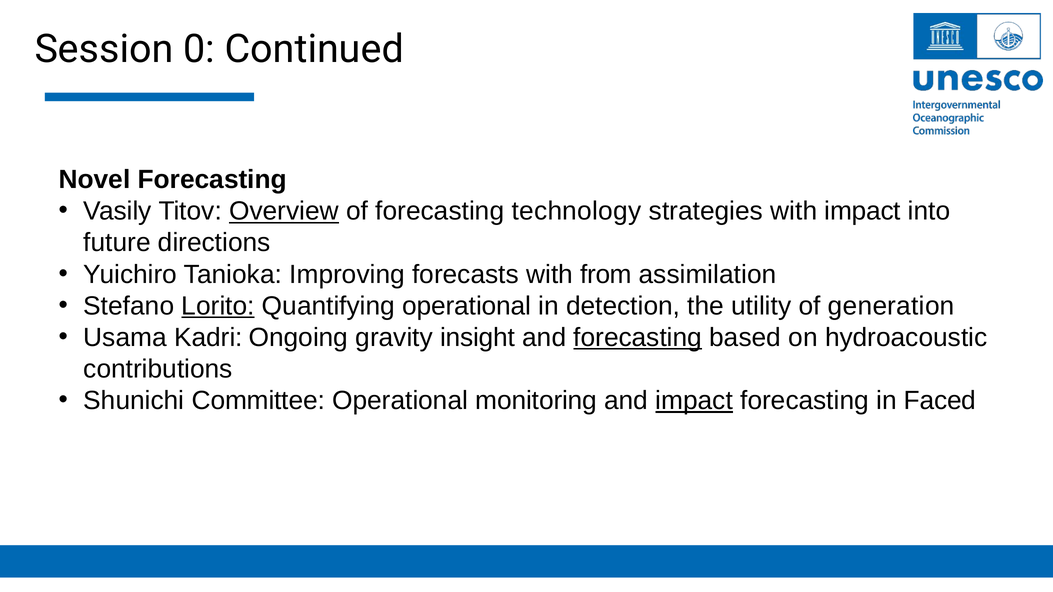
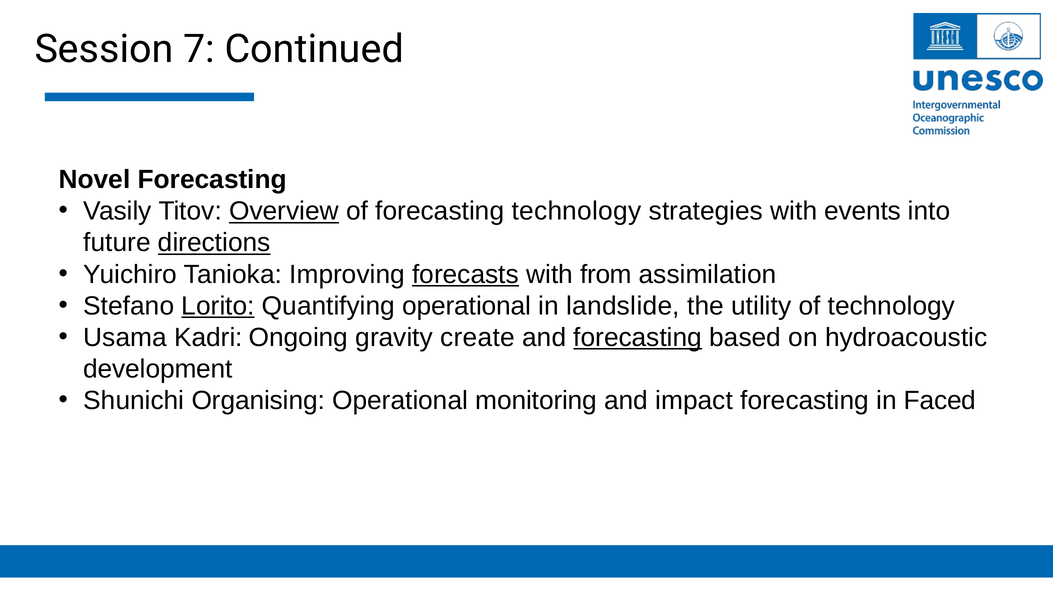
0: 0 -> 7
with impact: impact -> events
directions underline: none -> present
forecasts underline: none -> present
detection: detection -> landslide
of generation: generation -> technology
insight: insight -> create
contributions: contributions -> development
Committee: Committee -> Organising
impact at (694, 401) underline: present -> none
